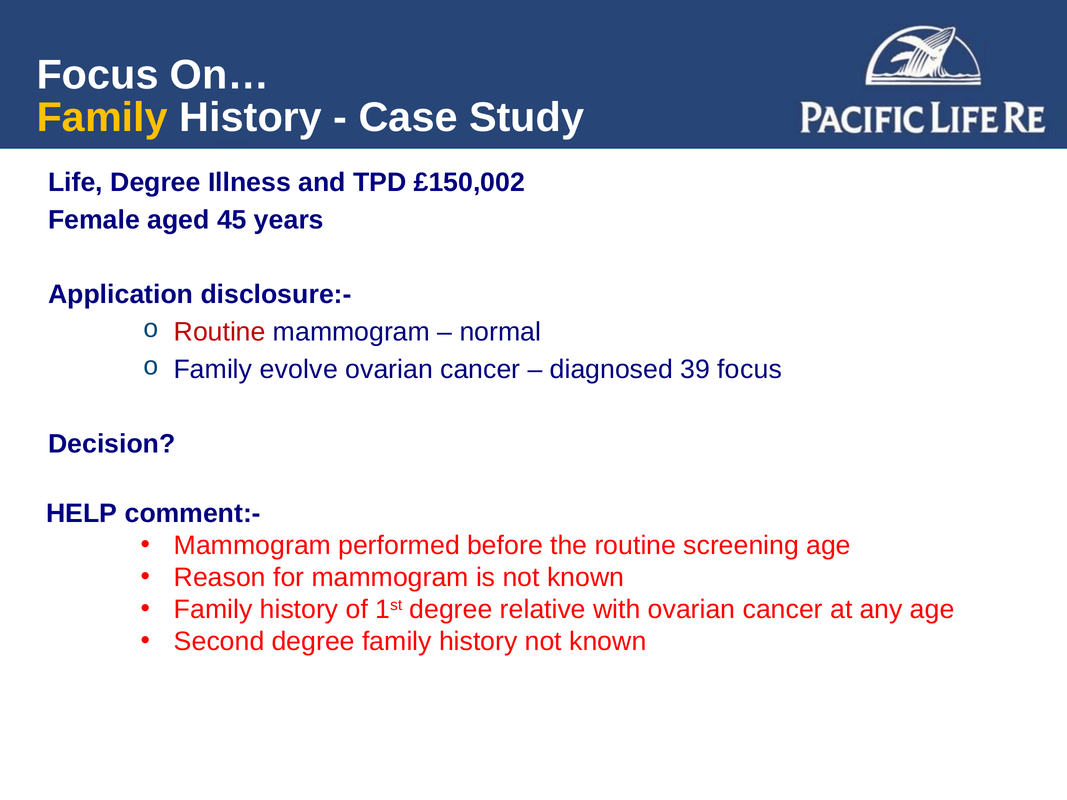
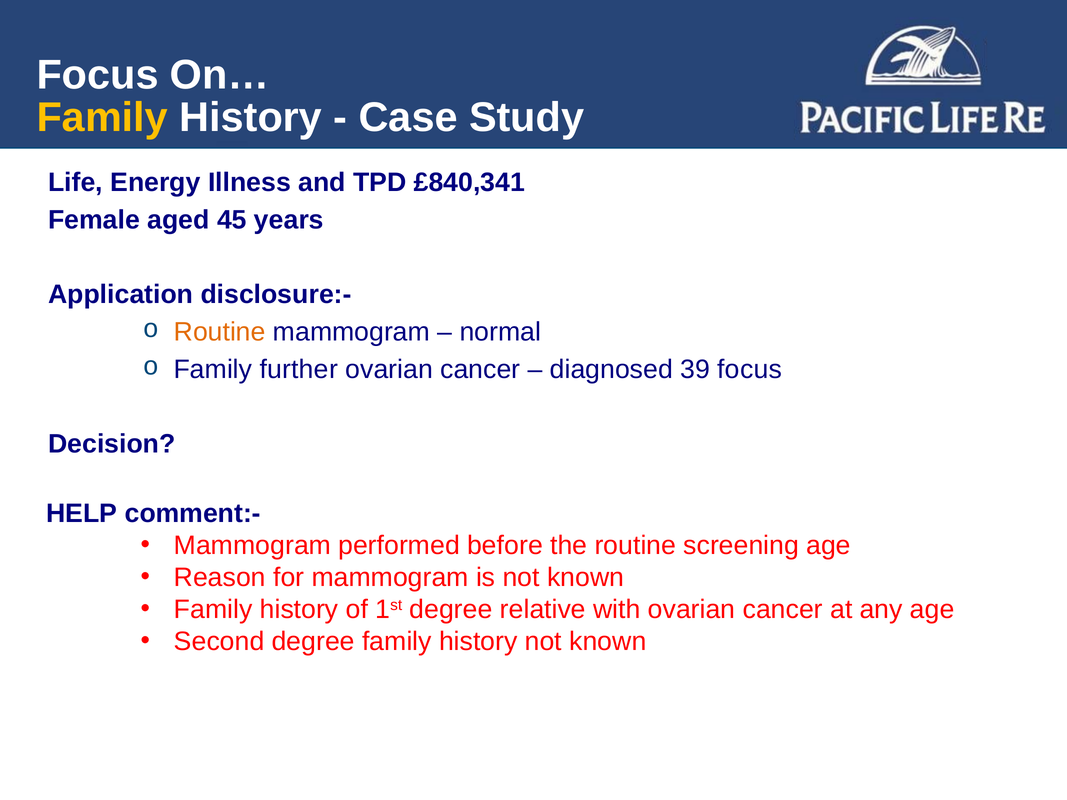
Life Degree: Degree -> Energy
£150,002: £150,002 -> £840,341
Routine at (220, 332) colour: red -> orange
evolve: evolve -> further
